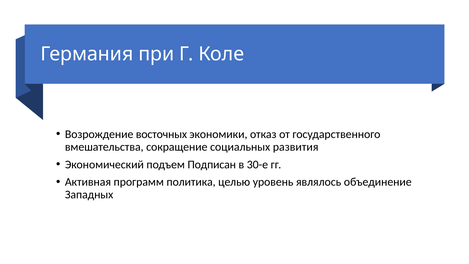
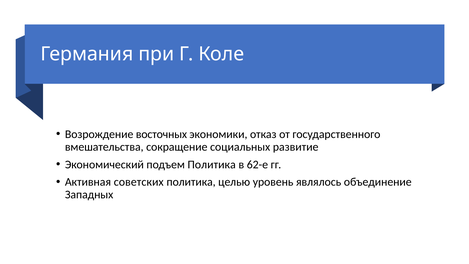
развития: развития -> развитие
подъем Подписан: Подписан -> Политика
30-е: 30-е -> 62-е
программ: программ -> советских
